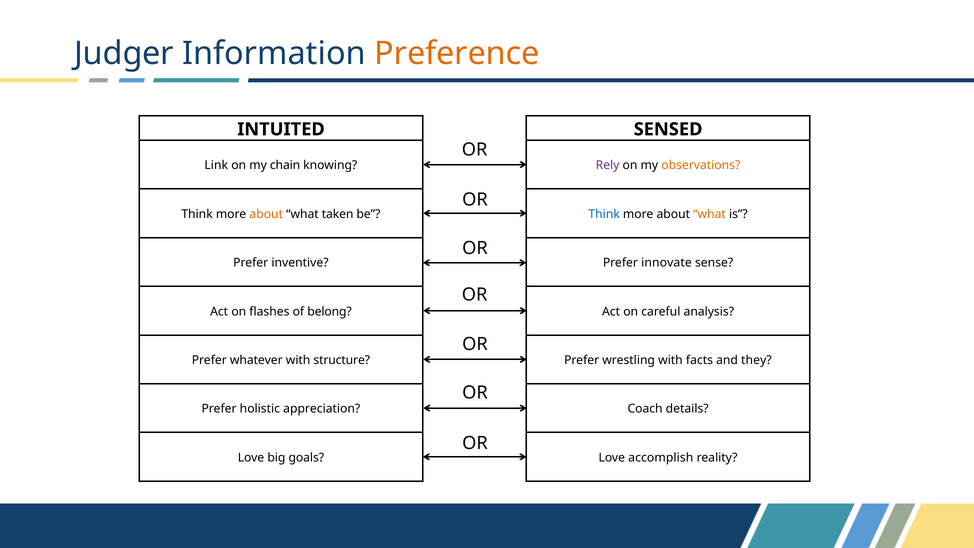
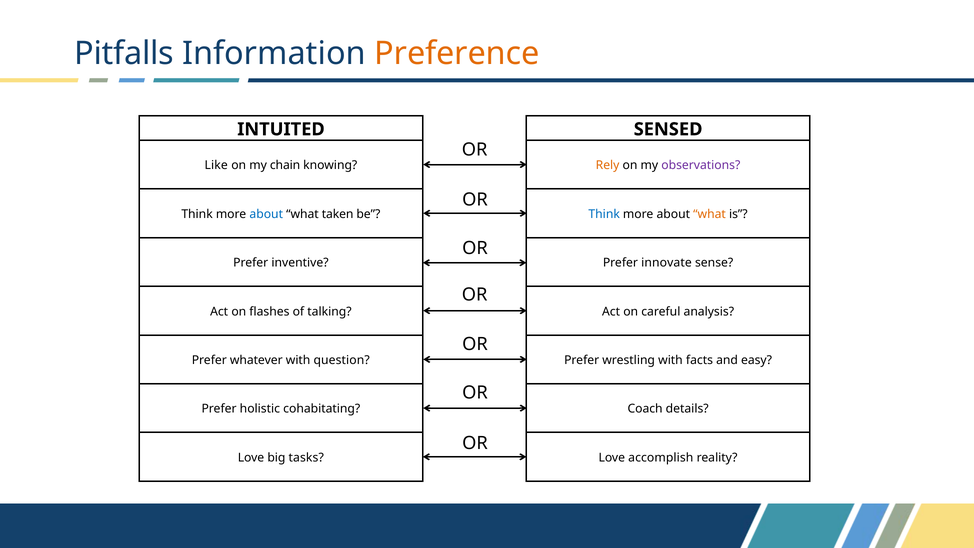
Judger: Judger -> Pitfalls
Link: Link -> Like
Rely colour: purple -> orange
observations colour: orange -> purple
about at (266, 214) colour: orange -> blue
belong: belong -> talking
structure: structure -> question
they: they -> easy
appreciation: appreciation -> cohabitating
goals: goals -> tasks
